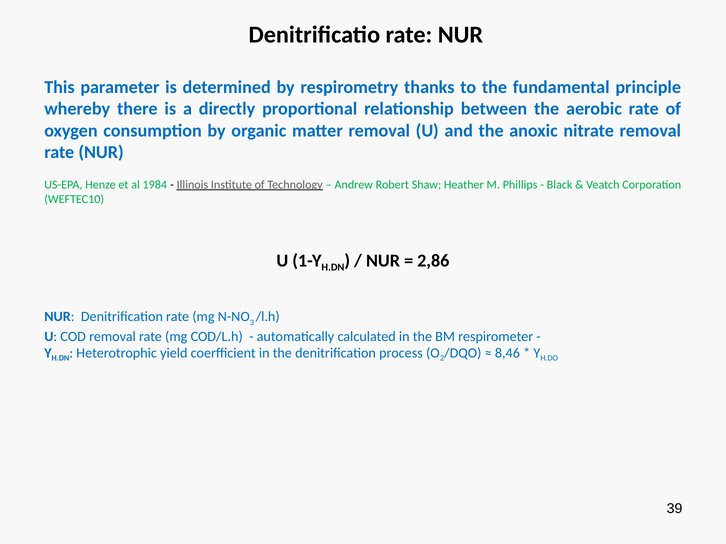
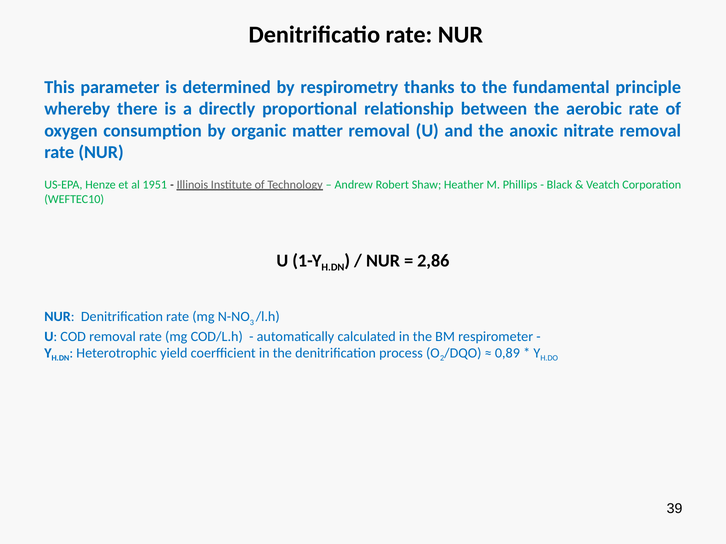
1984: 1984 -> 1951
8,46: 8,46 -> 0,89
